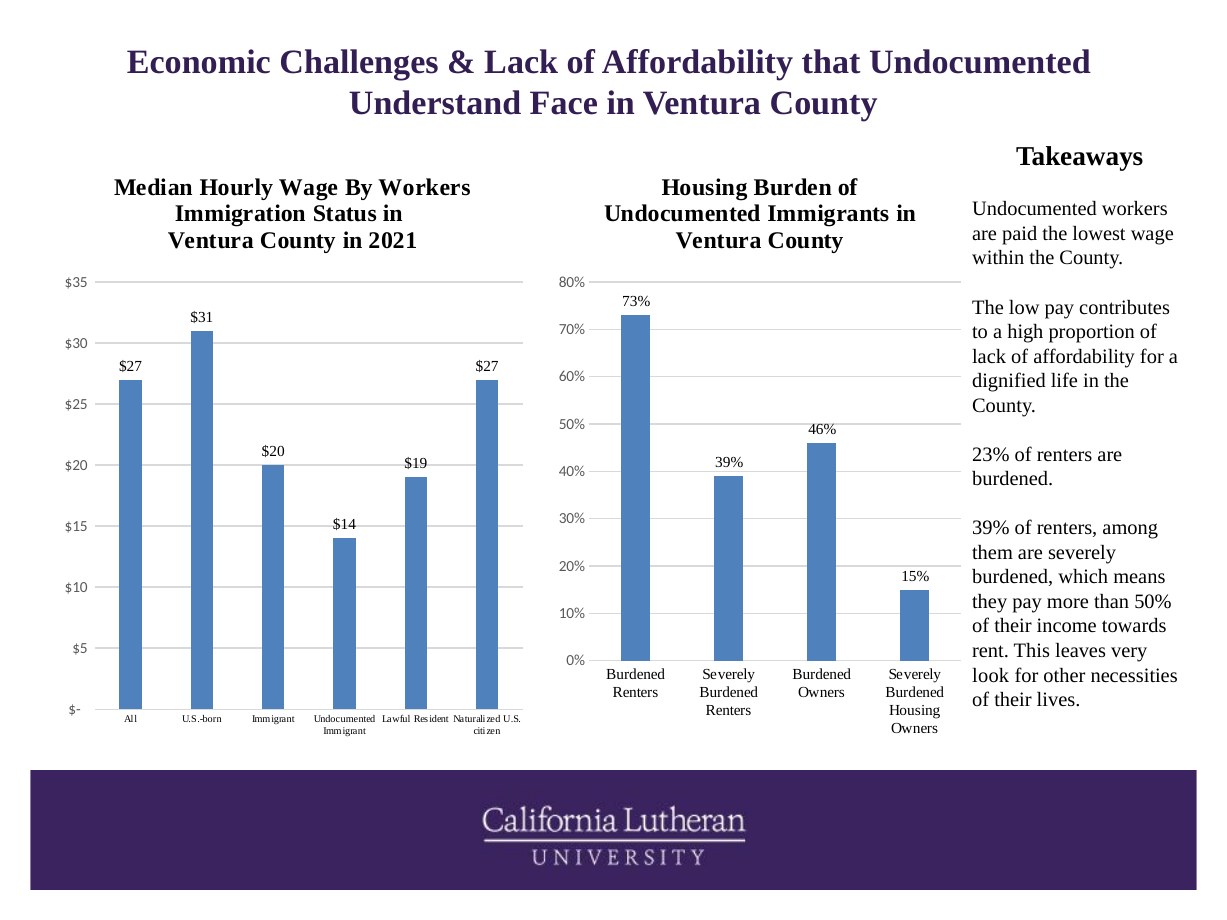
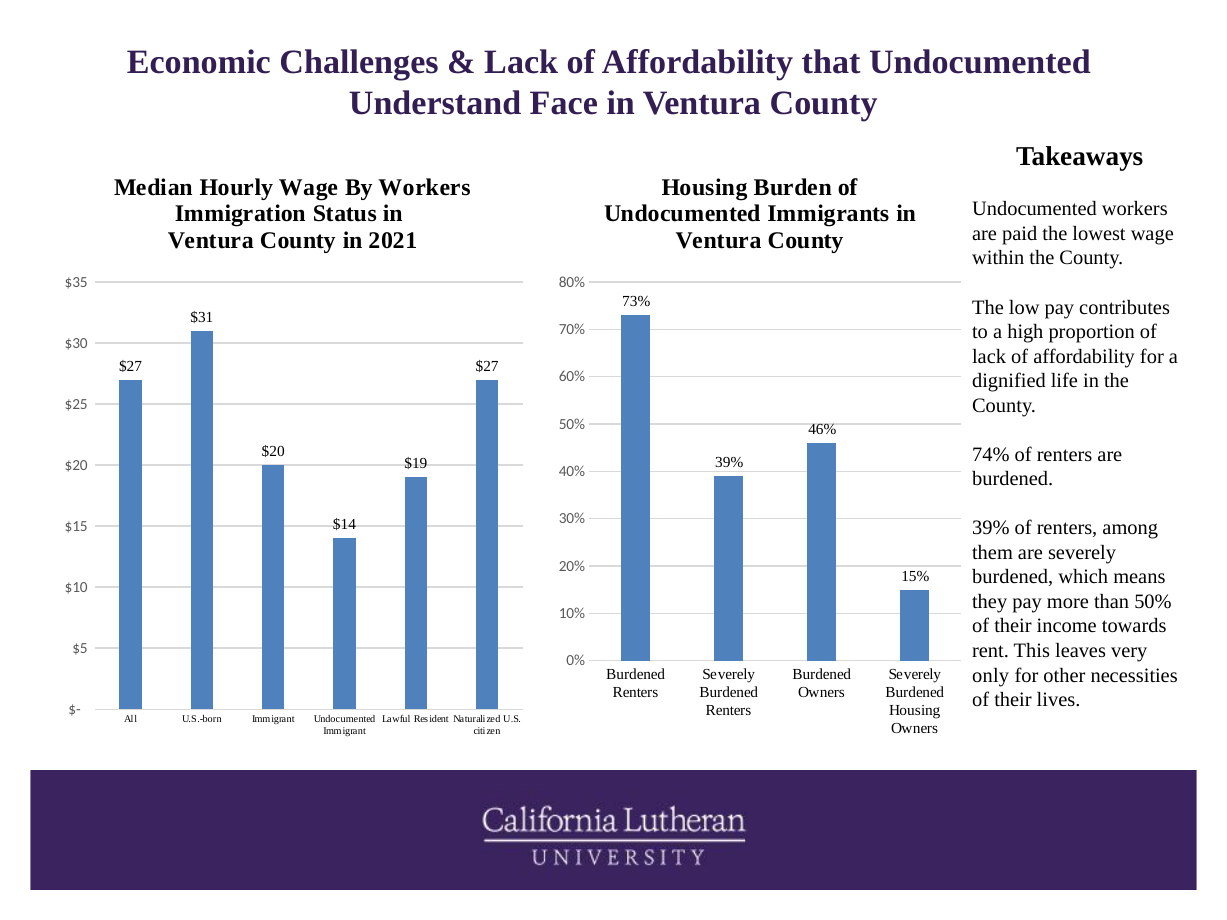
23%: 23% -> 74%
look: look -> only
